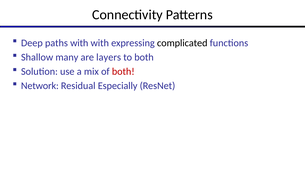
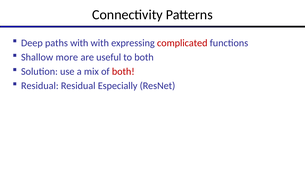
complicated colour: black -> red
many: many -> more
layers: layers -> useful
Network at (40, 86): Network -> Residual
